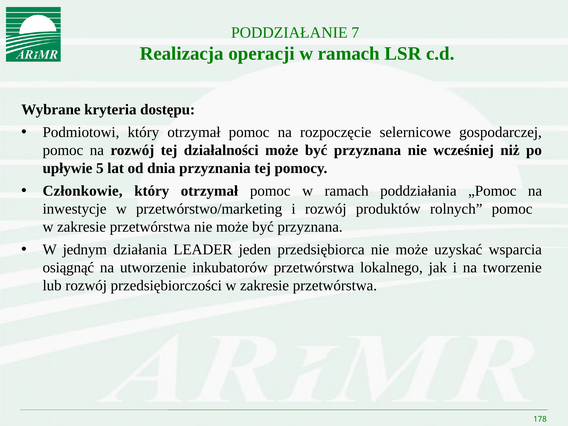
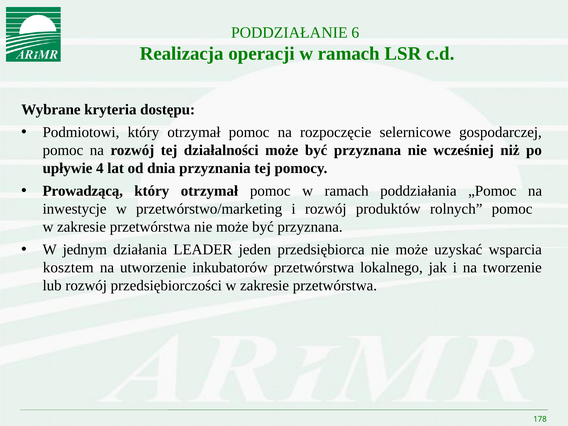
7: 7 -> 6
5: 5 -> 4
Członkowie: Członkowie -> Prowadzącą
osiągnąć: osiągnąć -> kosztem
